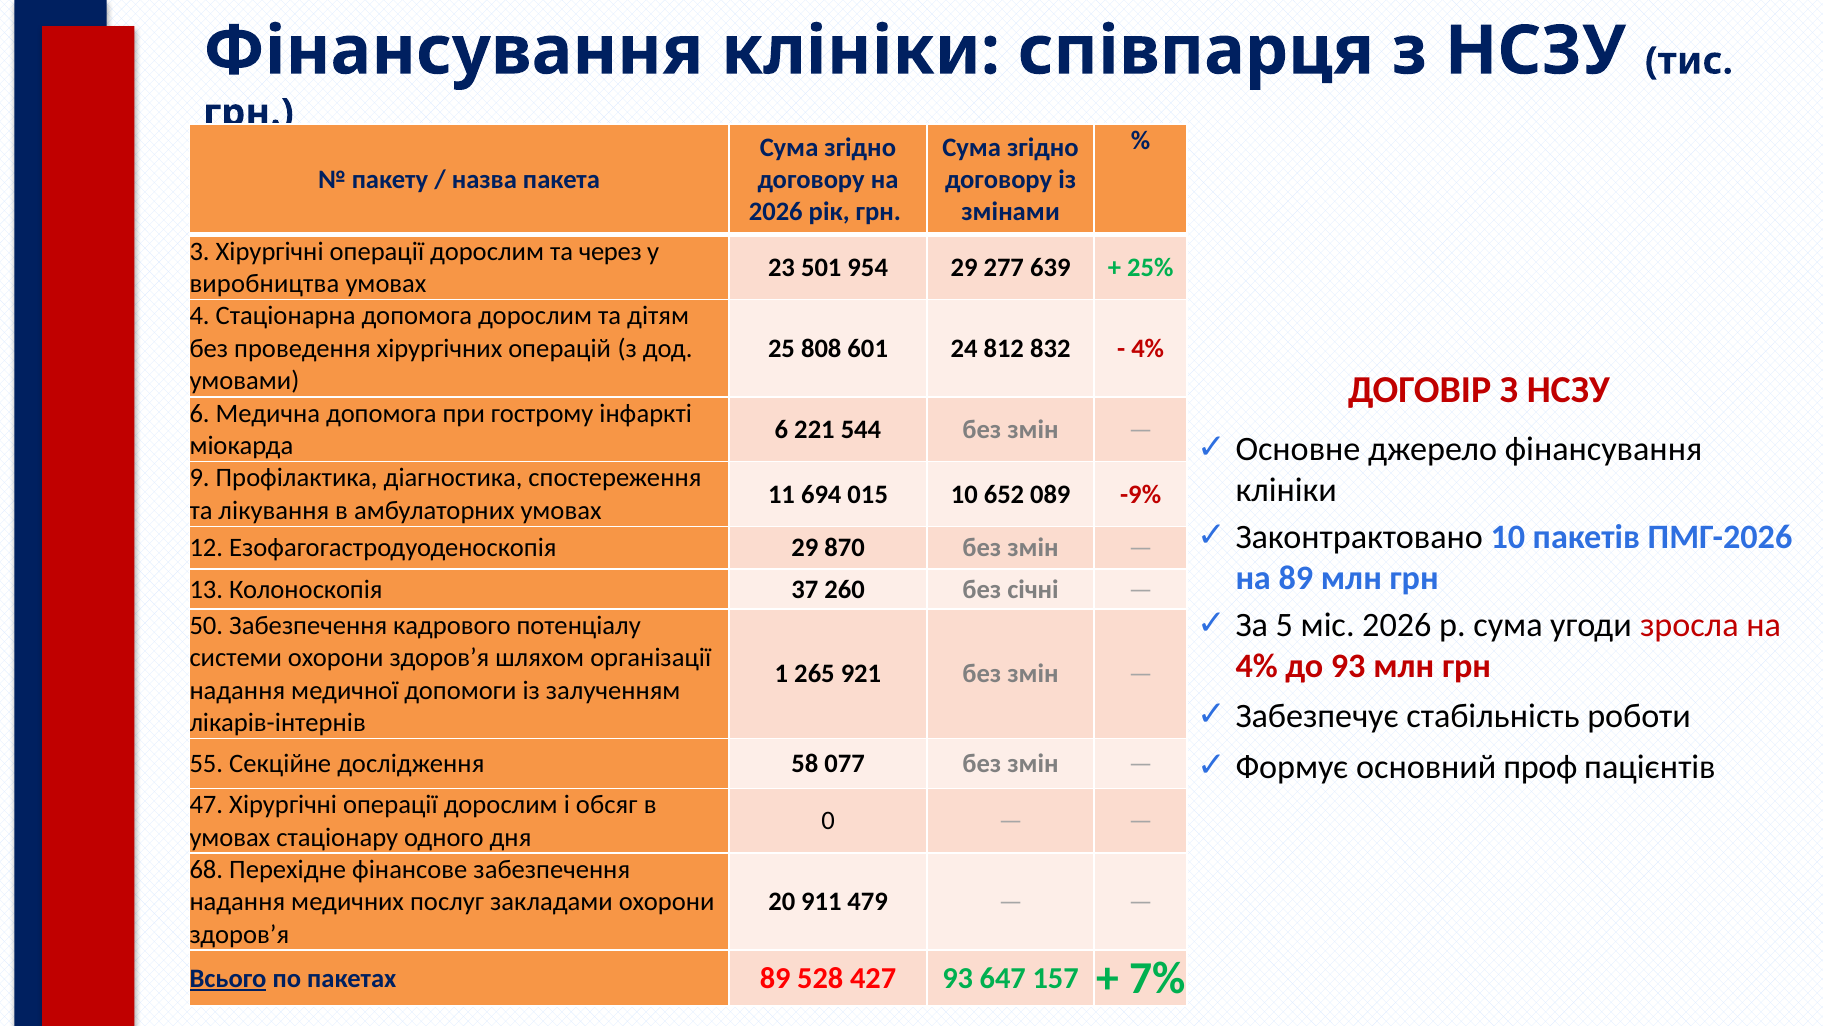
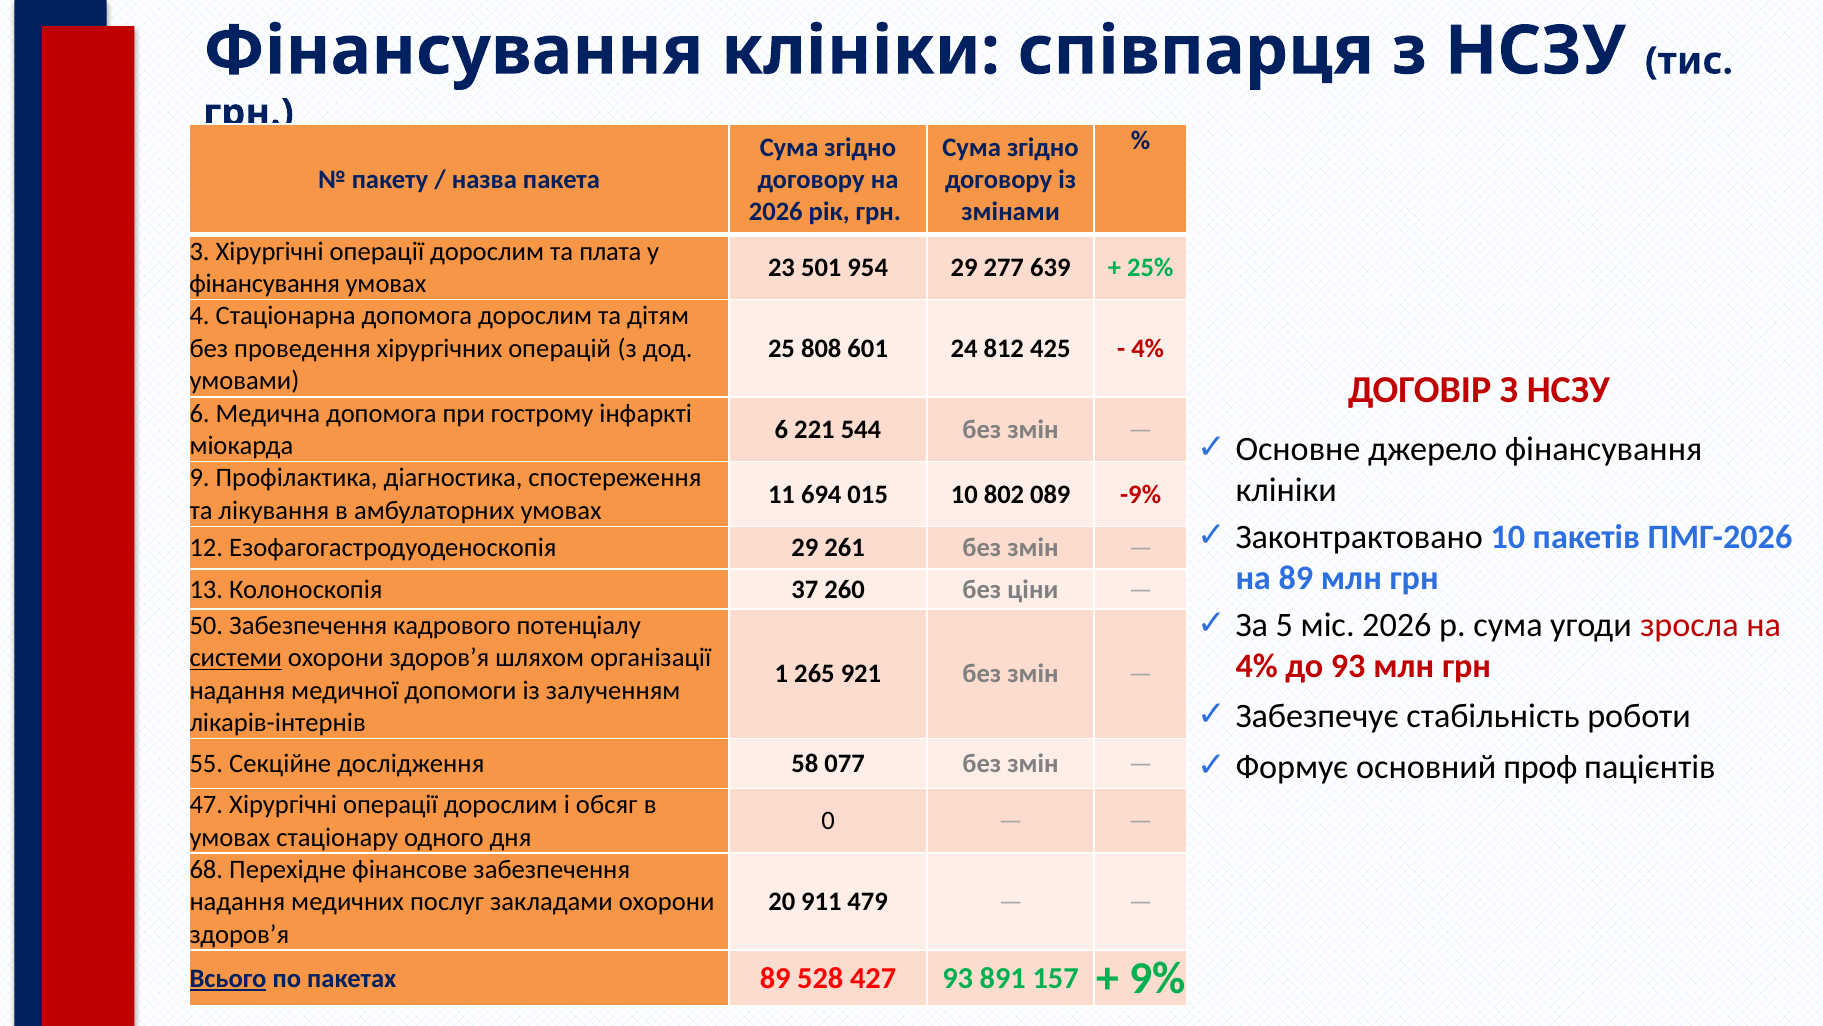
через: через -> плата
виробництва at (264, 284): виробництва -> фінансування
832: 832 -> 425
652: 652 -> 802
870: 870 -> 261
січні: січні -> ціни
системи underline: none -> present
647: 647 -> 891
7%: 7% -> 9%
